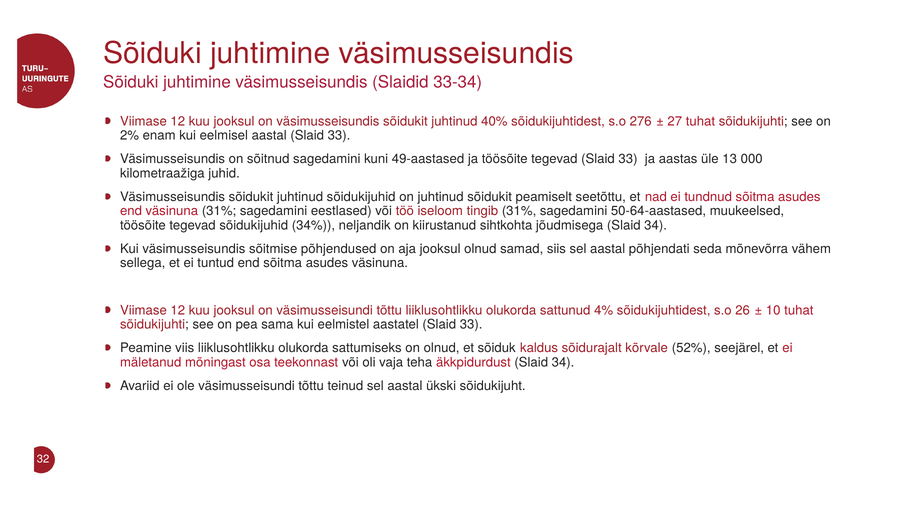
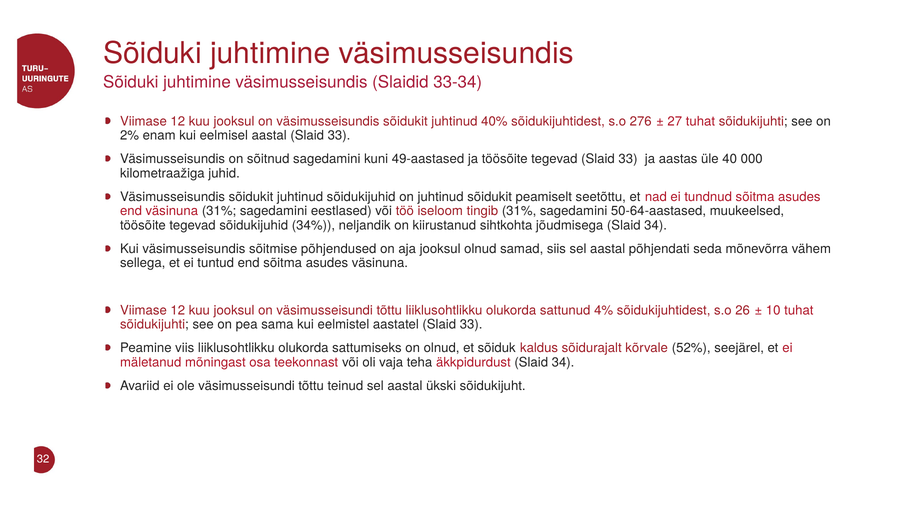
13: 13 -> 40
